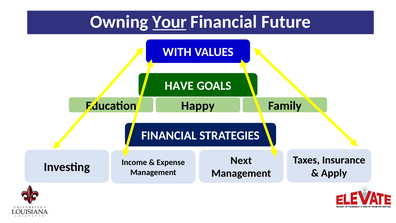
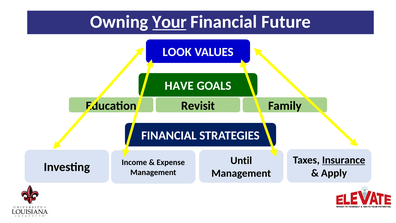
WITH: WITH -> LOOK
Happy: Happy -> Revisit
Insurance underline: none -> present
Next: Next -> Until
